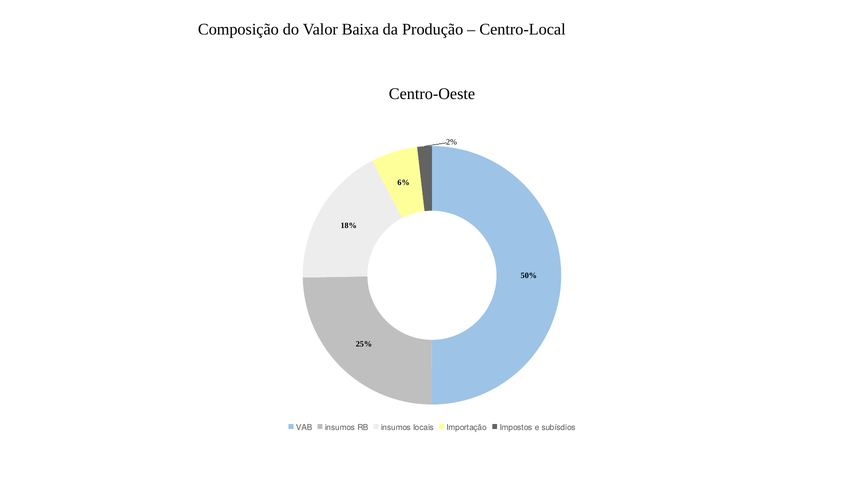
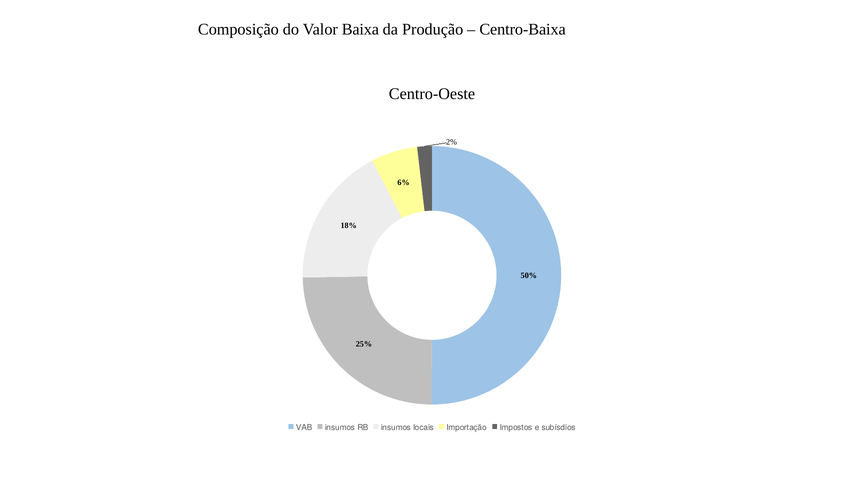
Centro-Local: Centro-Local -> Centro-Baixa
